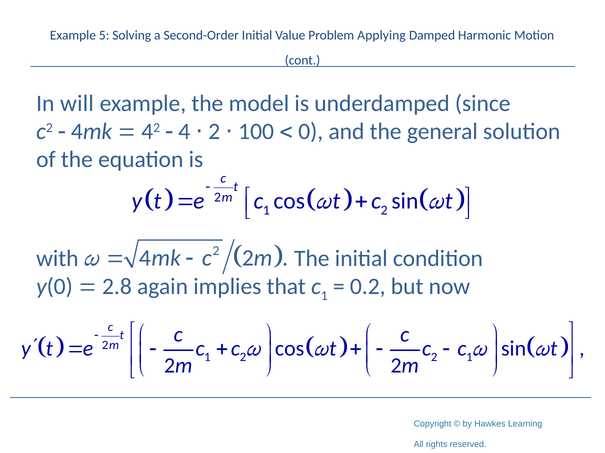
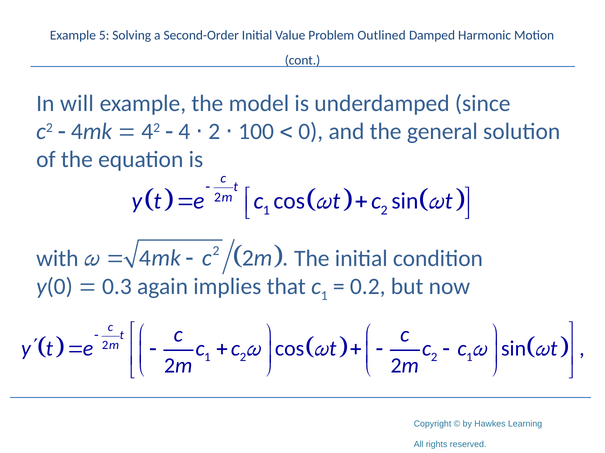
Applying: Applying -> Outlined
2.8: 2.8 -> 0.3
